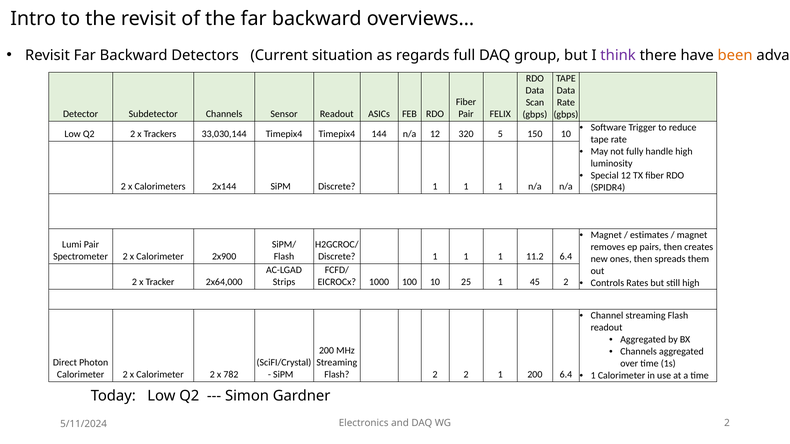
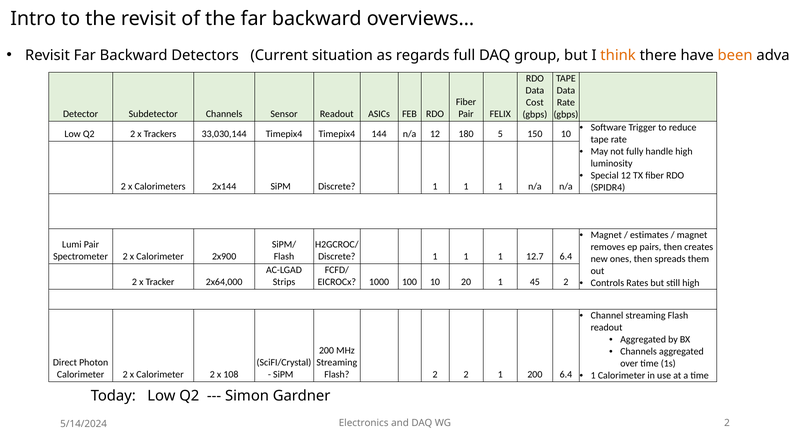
think colour: purple -> orange
Scan: Scan -> Cost
320: 320 -> 180
11.2: 11.2 -> 12.7
25: 25 -> 20
782: 782 -> 108
5/11/2024: 5/11/2024 -> 5/14/2024
